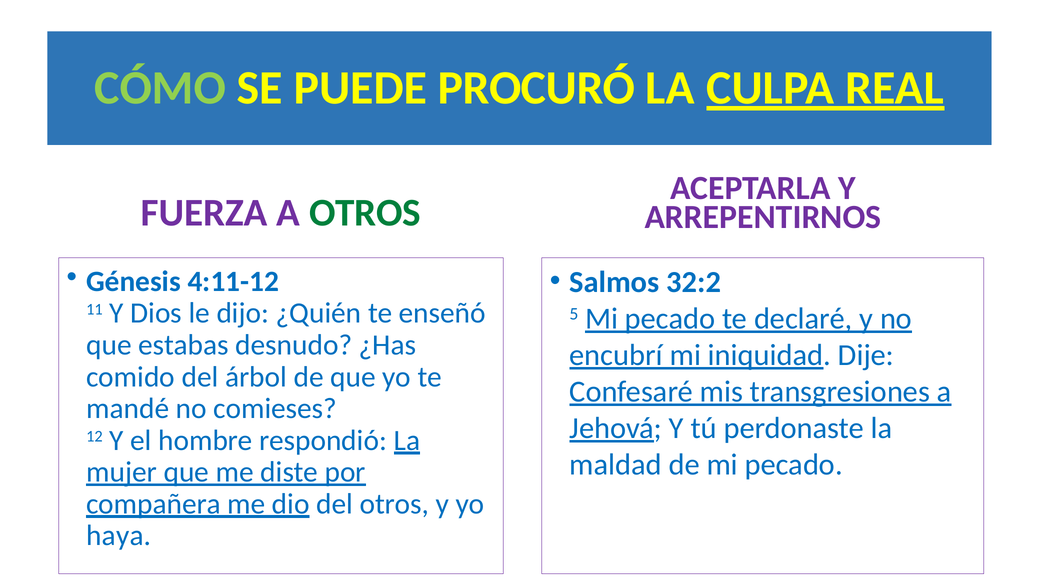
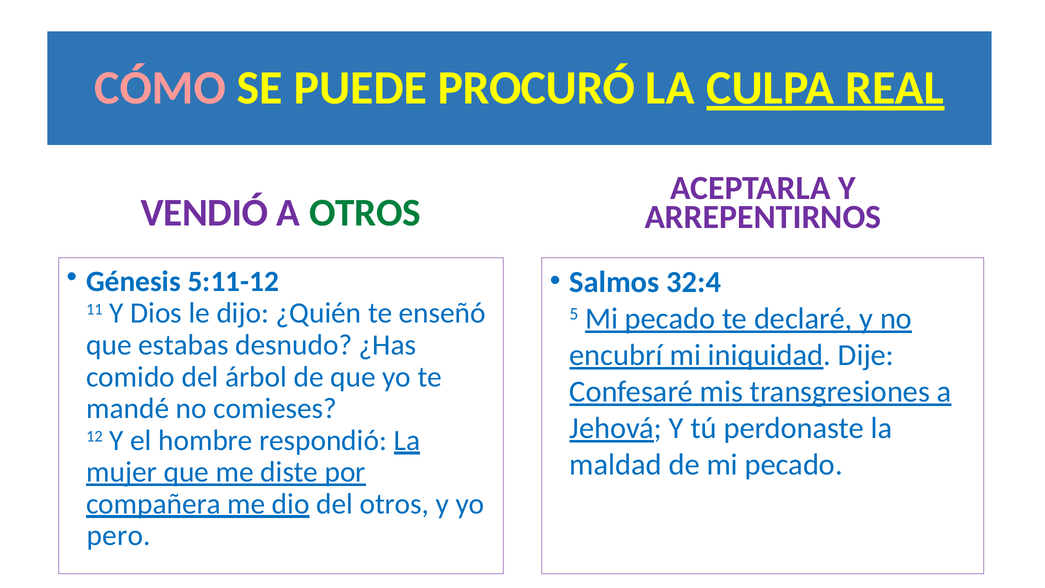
CÓMO colour: light green -> pink
FUERZA: FUERZA -> VENDIÓ
4:11-12: 4:11-12 -> 5:11-12
32:2: 32:2 -> 32:4
haya: haya -> pero
